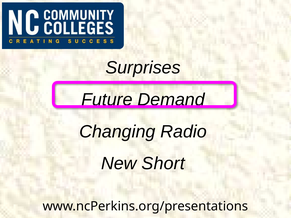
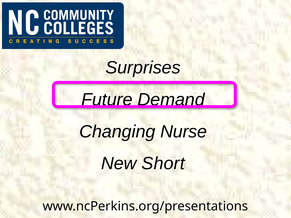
Radio: Radio -> Nurse
